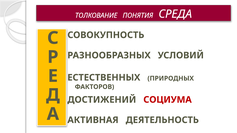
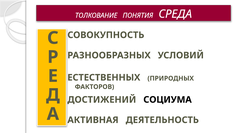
СОЦИУМА colour: red -> black
